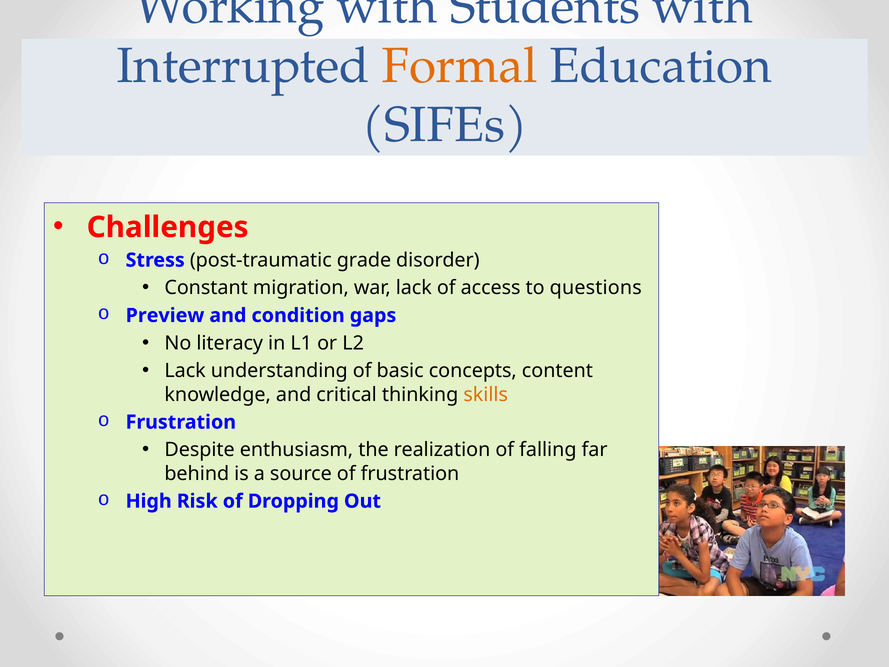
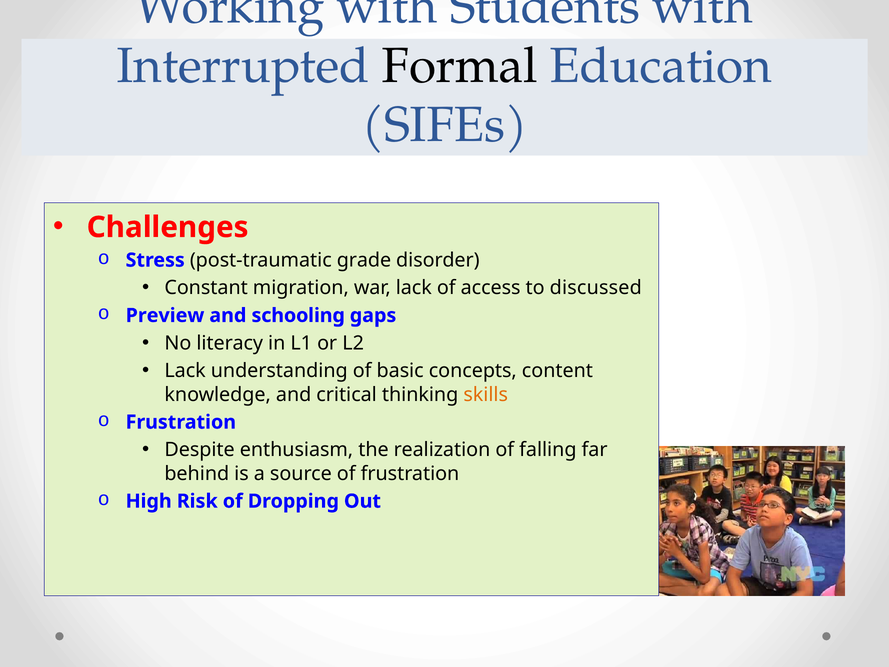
Formal colour: orange -> black
questions: questions -> discussed
condition: condition -> schooling
